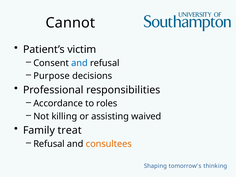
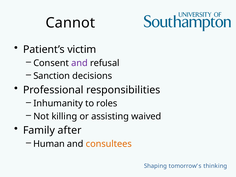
and at (79, 63) colour: blue -> purple
Purpose: Purpose -> Sanction
Accordance: Accordance -> Inhumanity
treat: treat -> after
Refusal at (49, 144): Refusal -> Human
